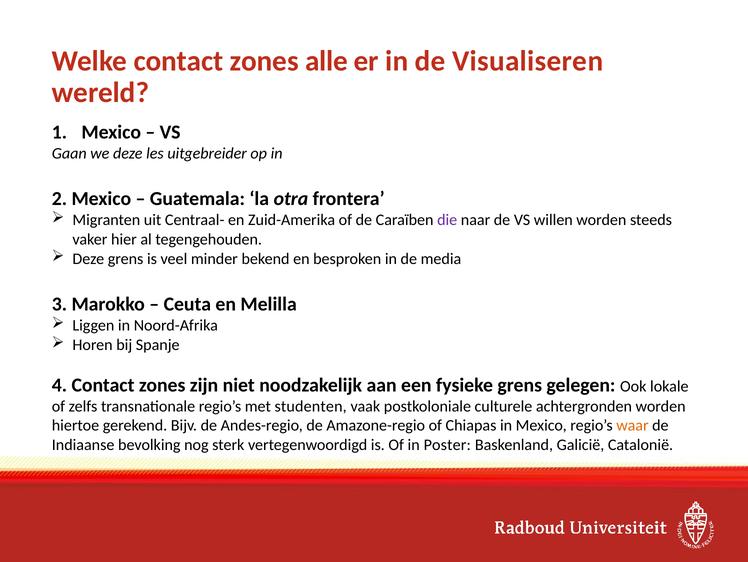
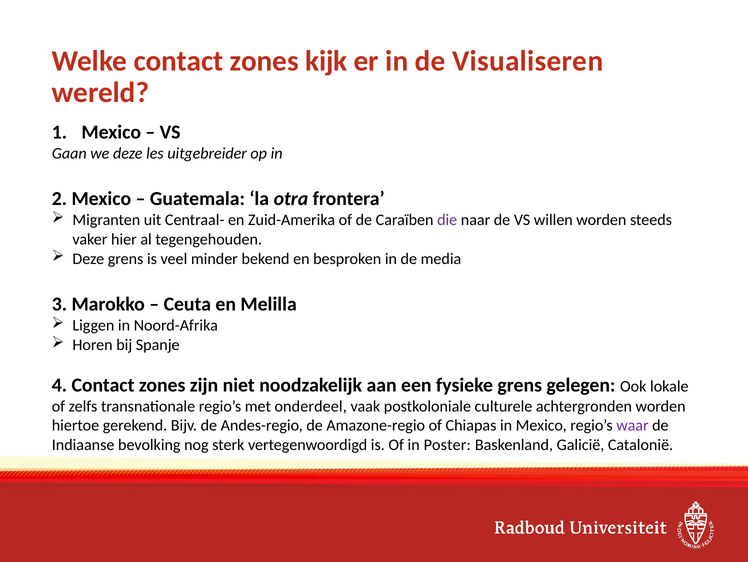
alle: alle -> kijk
studenten: studenten -> onderdeel
waar colour: orange -> purple
